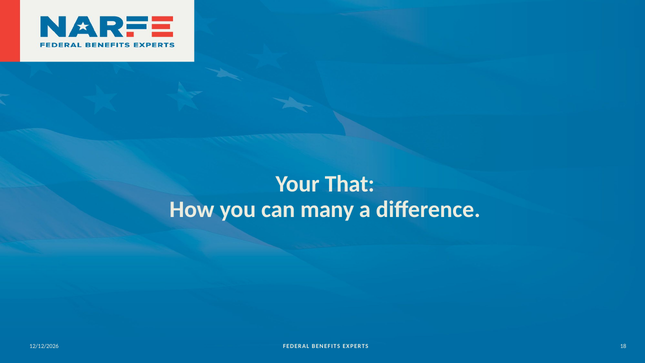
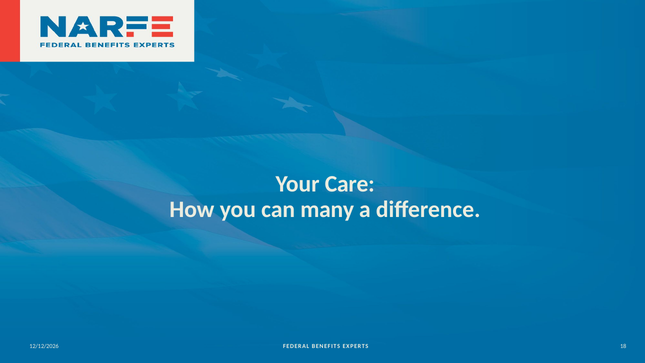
That: That -> Care
